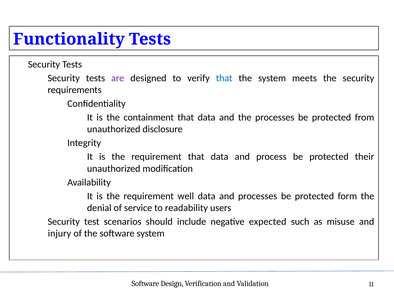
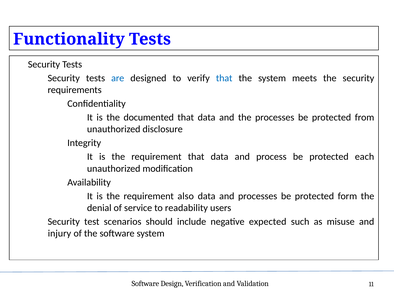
are colour: purple -> blue
containment: containment -> documented
their: their -> each
well: well -> also
